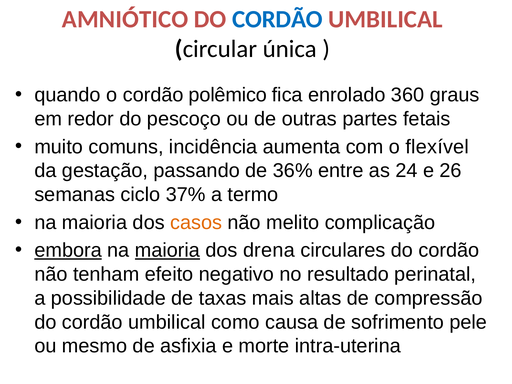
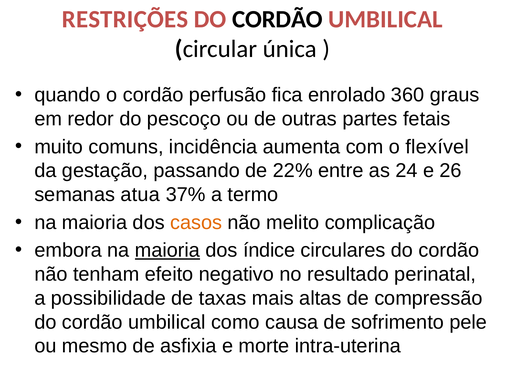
AMNIÓTICO: AMNIÓTICO -> RESTRIÇÕES
CORDÃO at (277, 19) colour: blue -> black
polêmico: polêmico -> perfusão
36%: 36% -> 22%
ciclo: ciclo -> atua
embora underline: present -> none
drena: drena -> índice
